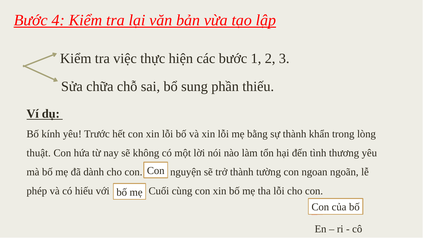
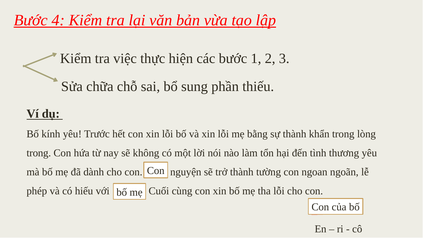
thuật at (39, 153): thuật -> trong
